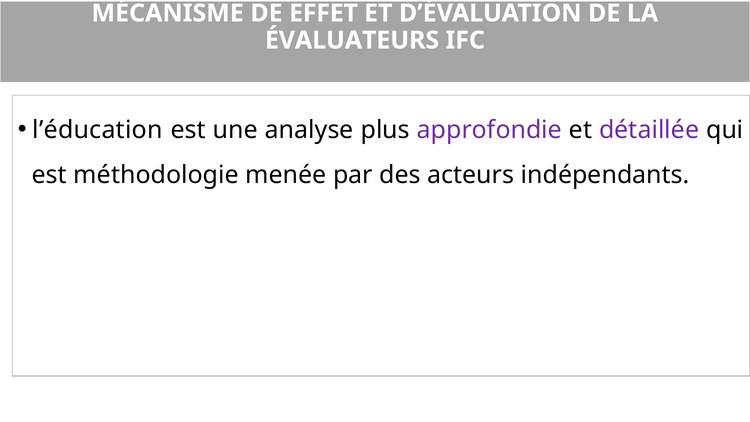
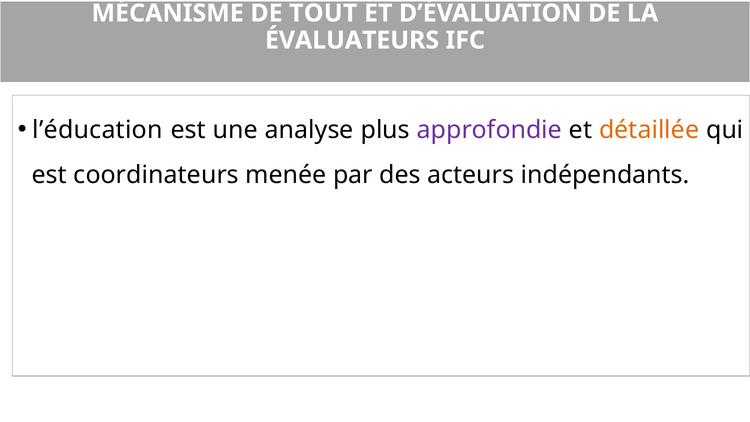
EFFET: EFFET -> TOUT
détaillée colour: purple -> orange
méthodologie: méthodologie -> coordinateurs
